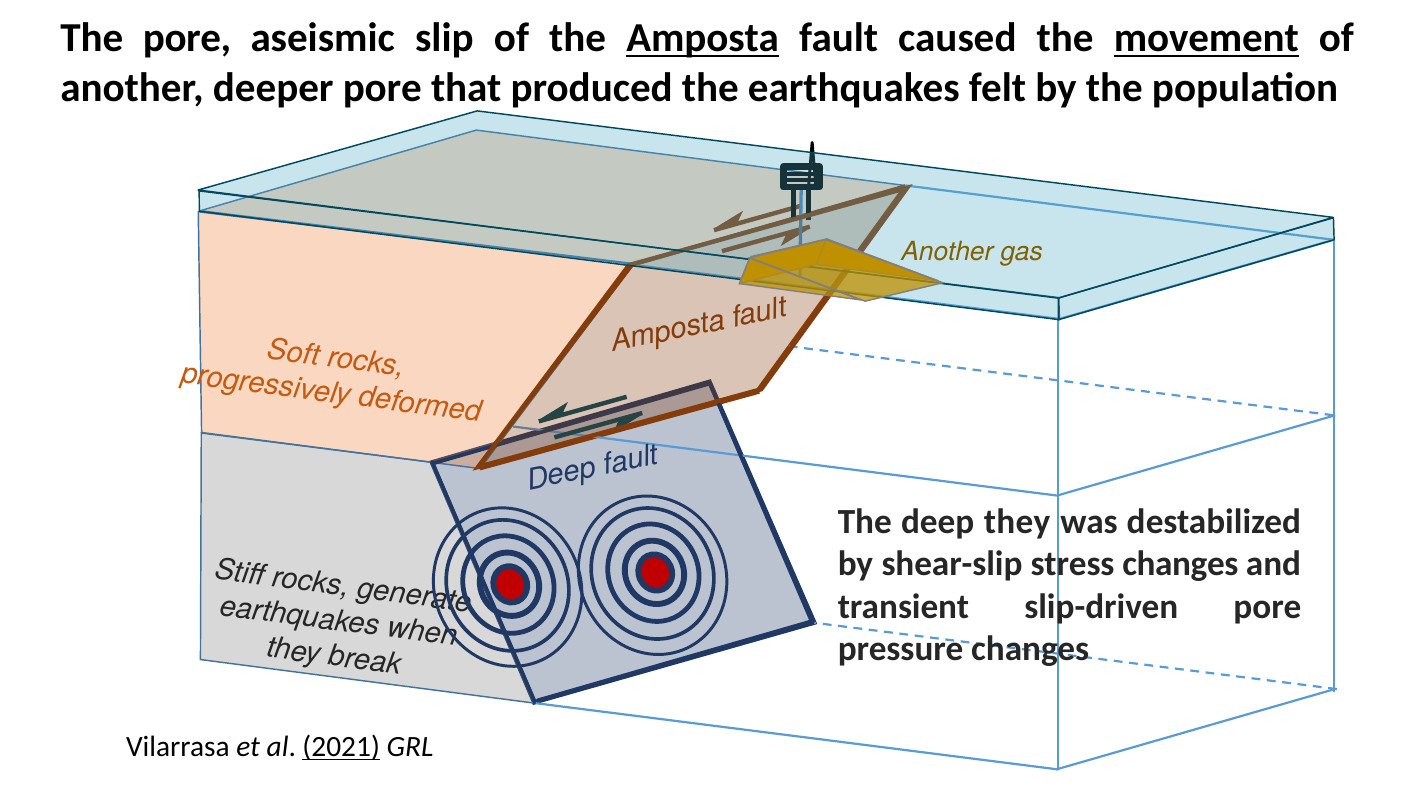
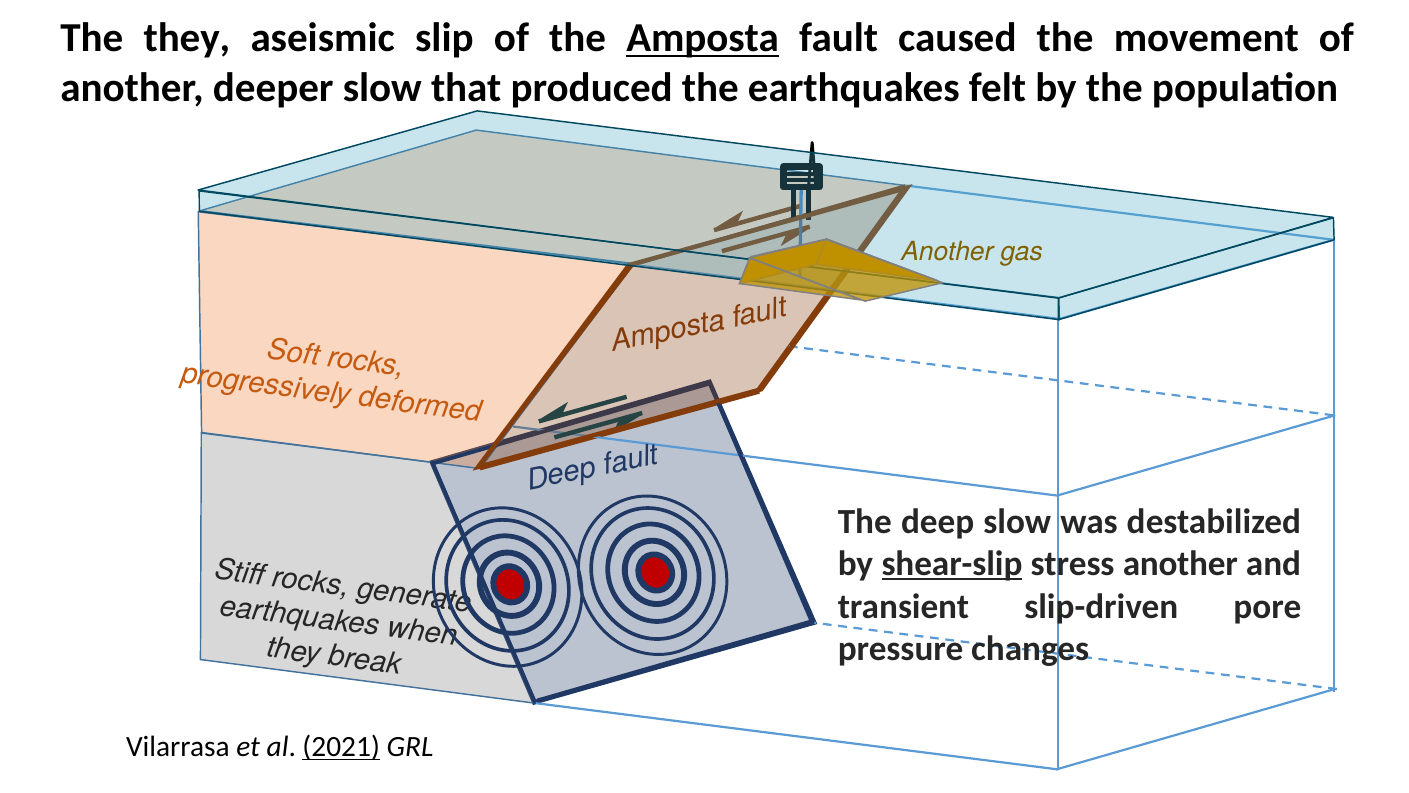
The pore: pore -> they
movement underline: present -> none
deeper pore: pore -> slow
deep they: they -> slow
shear-slip underline: none -> present
stress changes: changes -> another
